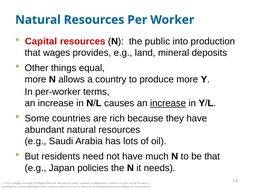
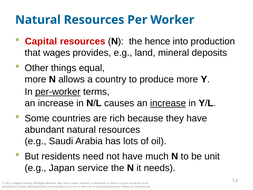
public: public -> hence
per-worker underline: none -> present
be that: that -> unit
Japan policies: policies -> service
